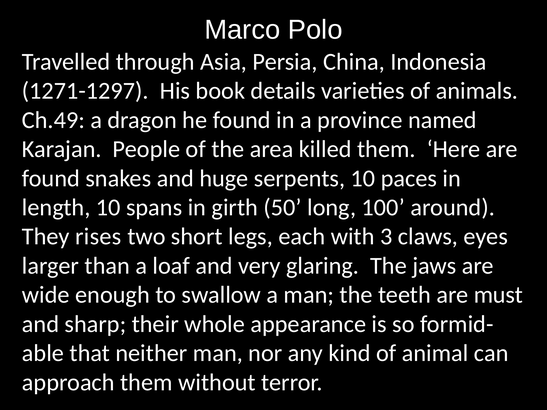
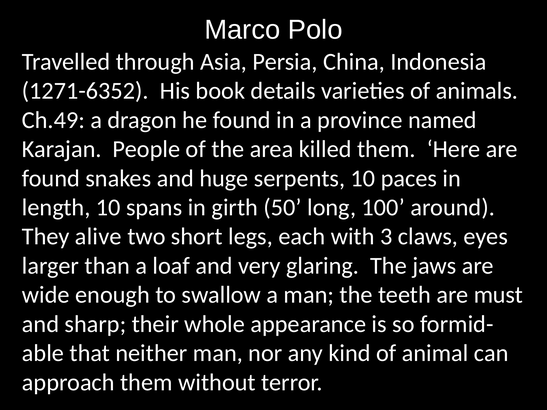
1271-1297: 1271-1297 -> 1271-6352
rises: rises -> alive
